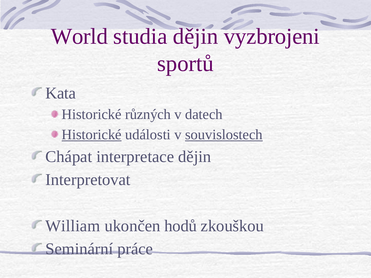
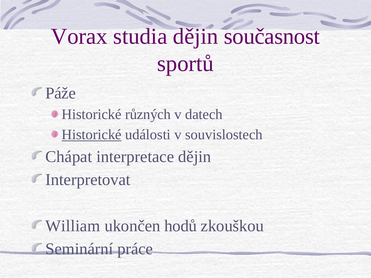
World: World -> Vorax
vyzbrojeni: vyzbrojeni -> současnost
Kata: Kata -> Páže
souvislostech underline: present -> none
